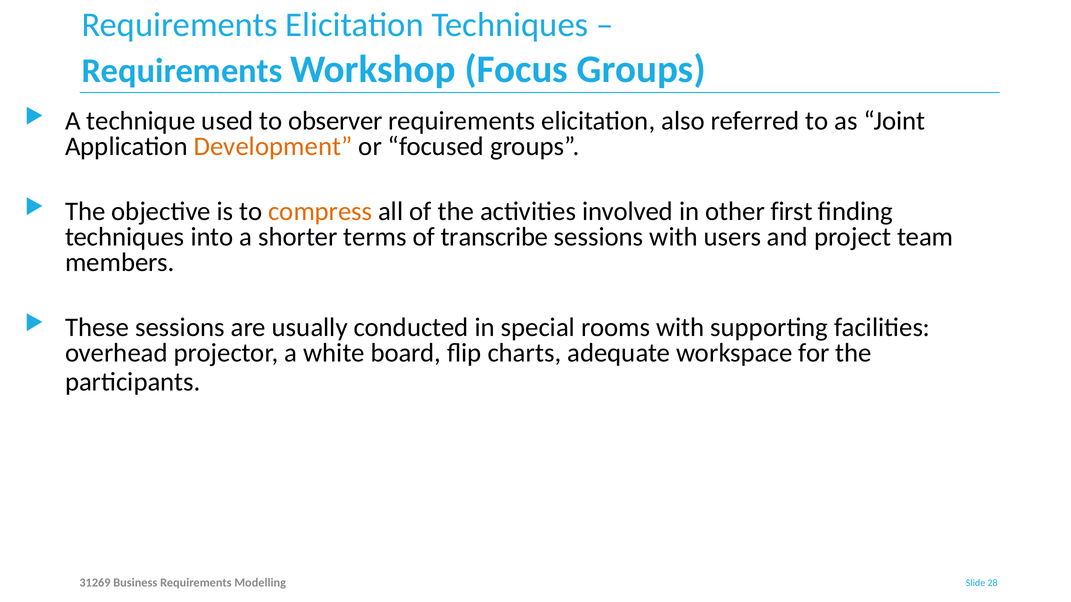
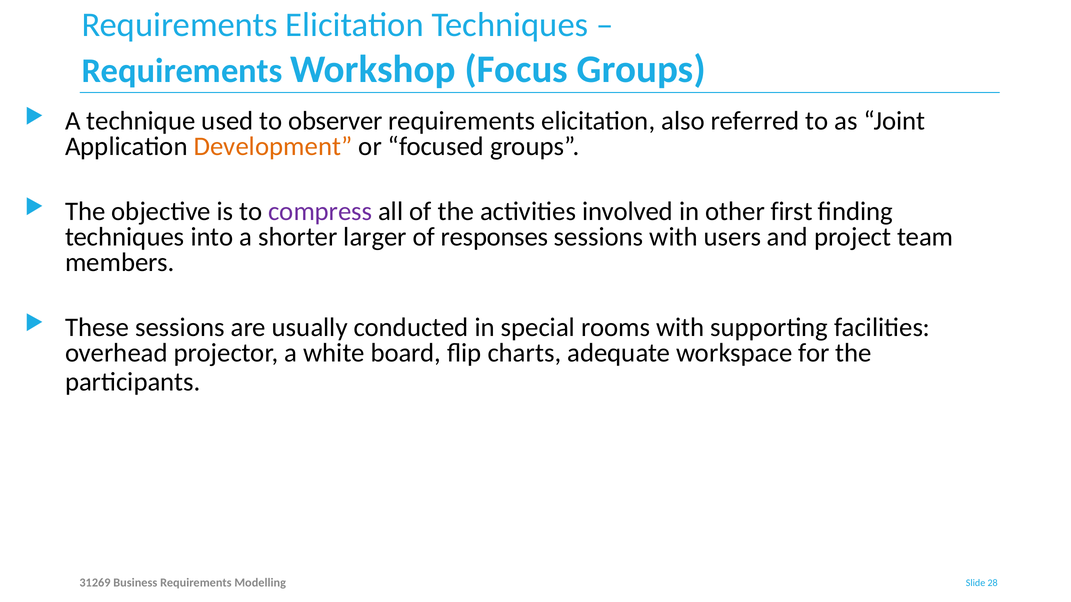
compress colour: orange -> purple
terms: terms -> larger
transcribe: transcribe -> responses
